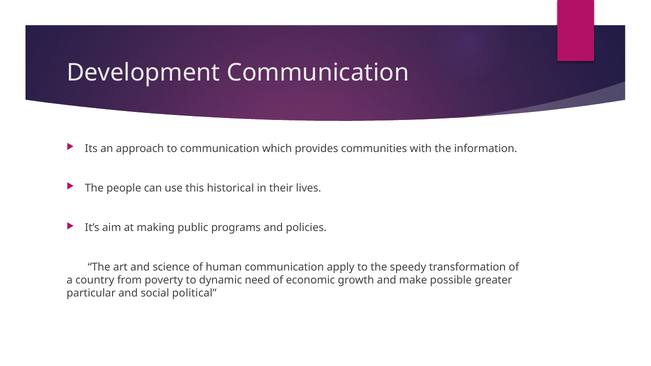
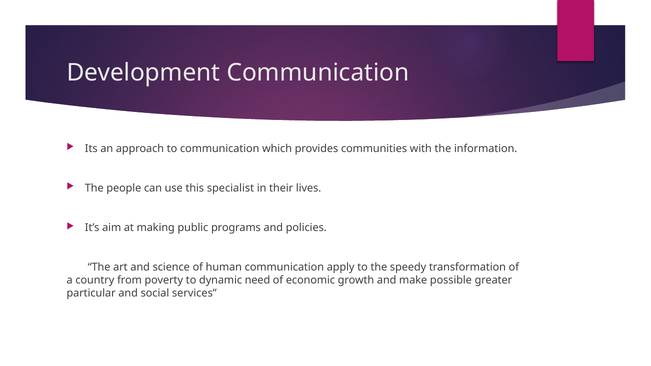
historical: historical -> specialist
political: political -> services
